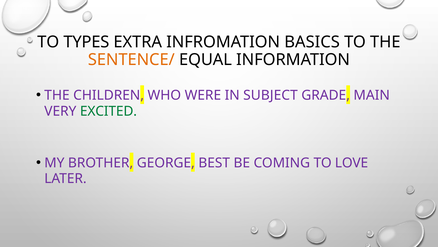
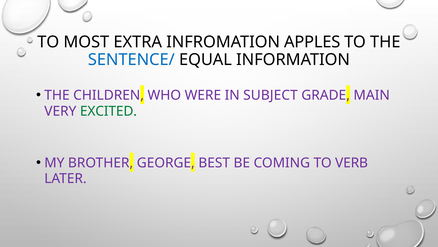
TYPES: TYPES -> MOST
BASICS: BASICS -> APPLES
SENTENCE/ colour: orange -> blue
LOVE: LOVE -> VERB
